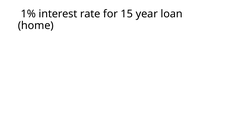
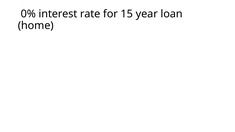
1%: 1% -> 0%
